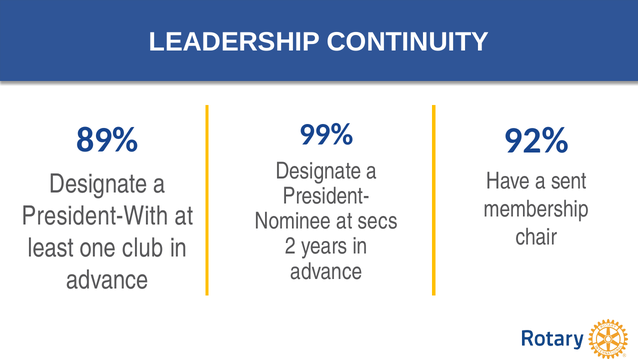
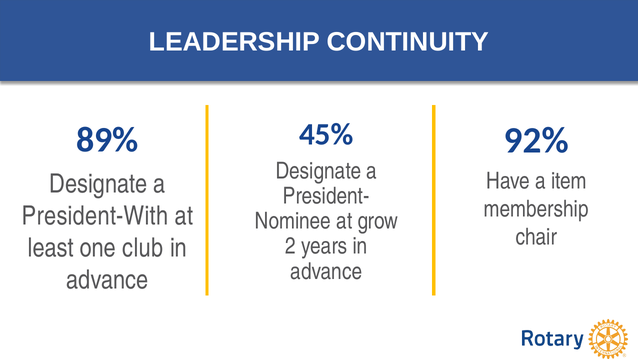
99%: 99% -> 45%
sent: sent -> item
secs: secs -> grow
